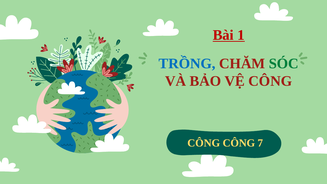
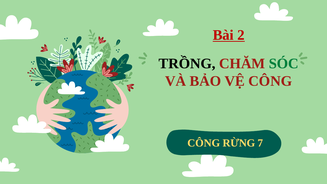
1: 1 -> 2
TRỒNG colour: blue -> black
CÔNG CÔNG: CÔNG -> RỪNG
